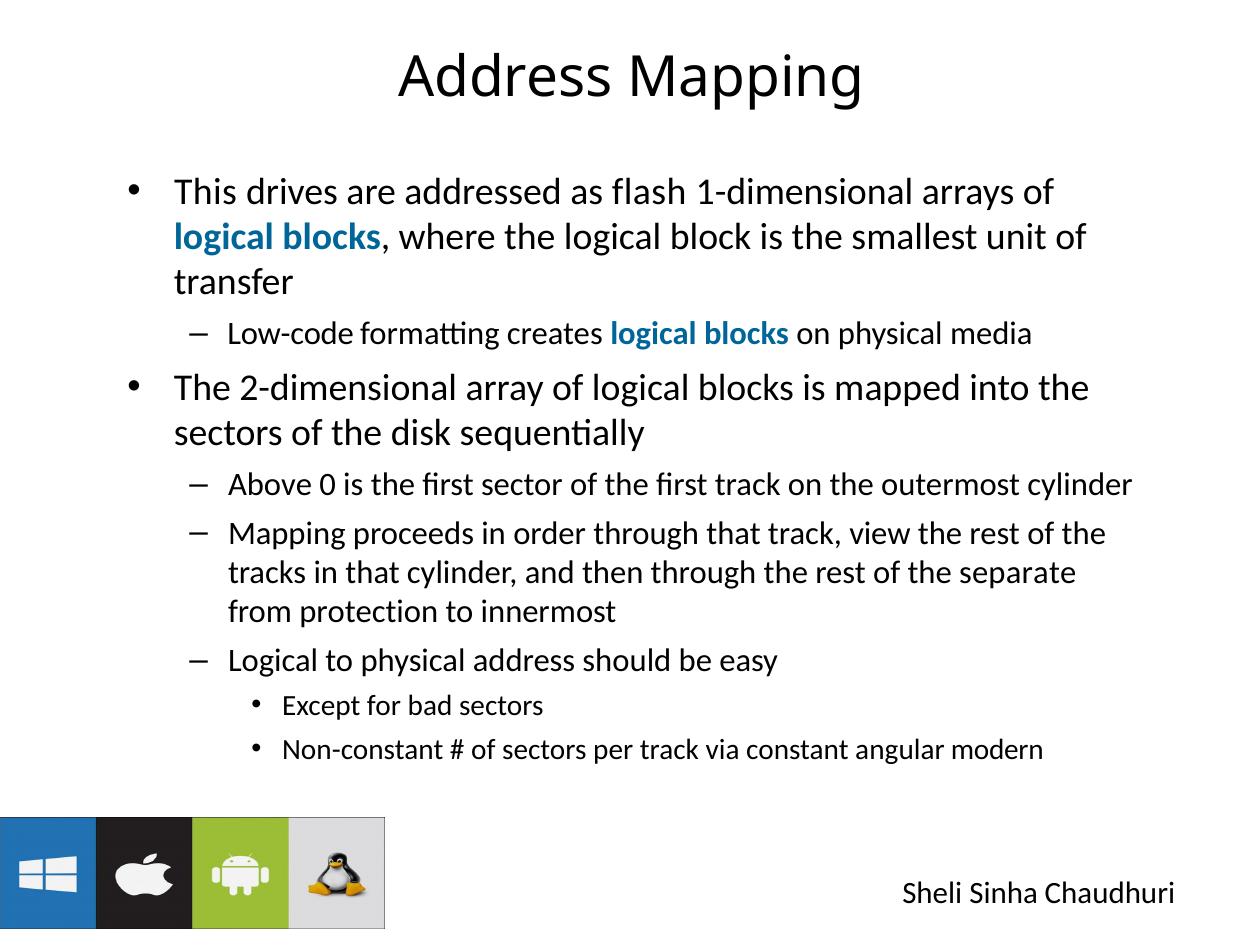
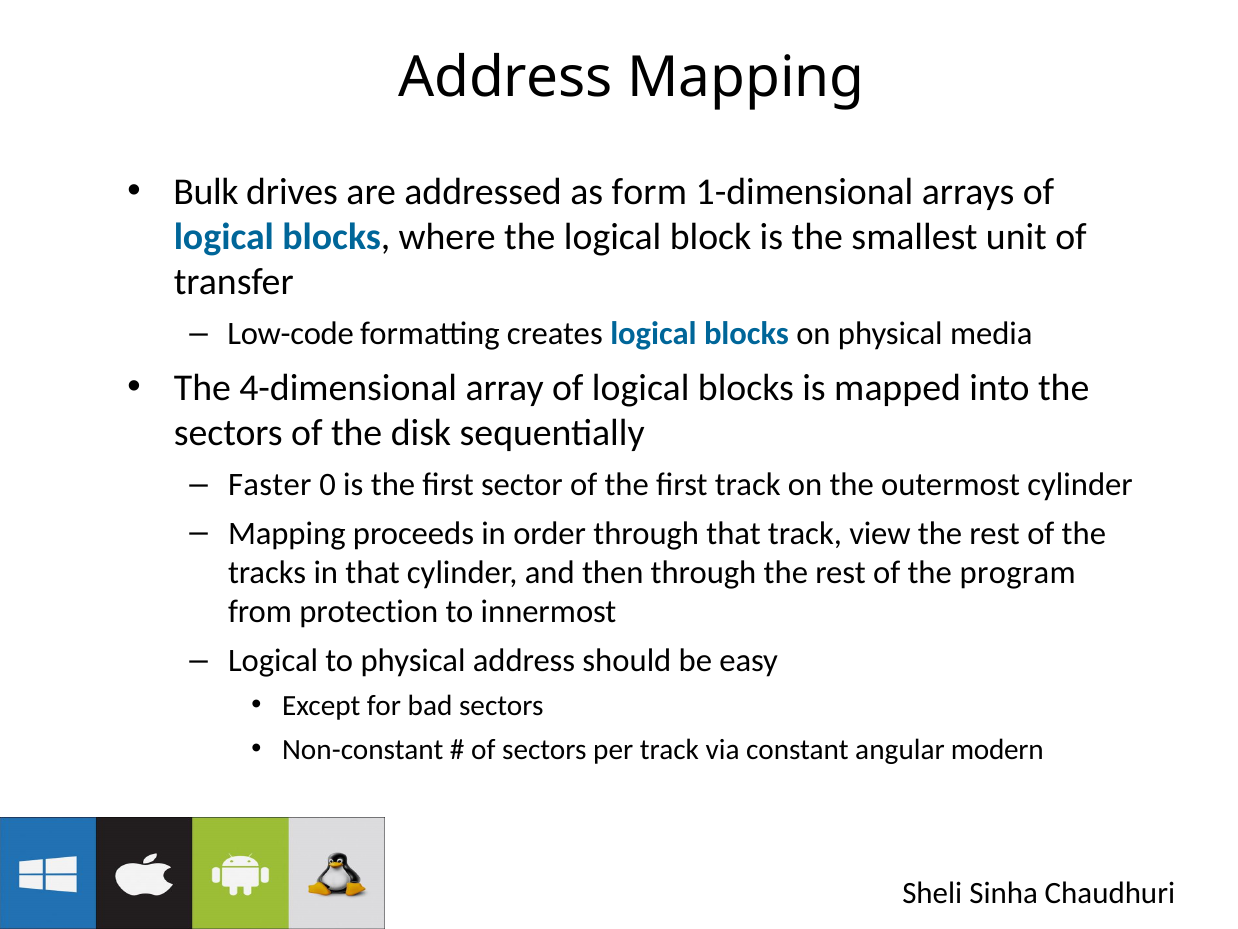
This: This -> Bulk
flash: flash -> form
2-dimensional: 2-dimensional -> 4-dimensional
Above: Above -> Faster
separate: separate -> program
